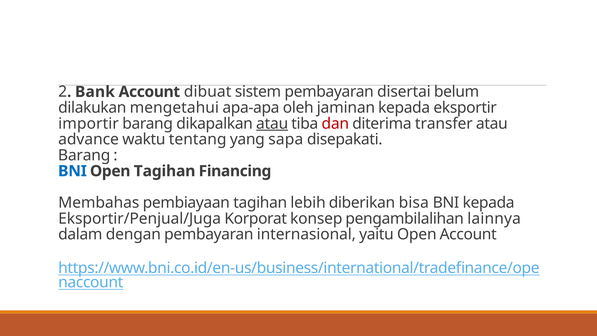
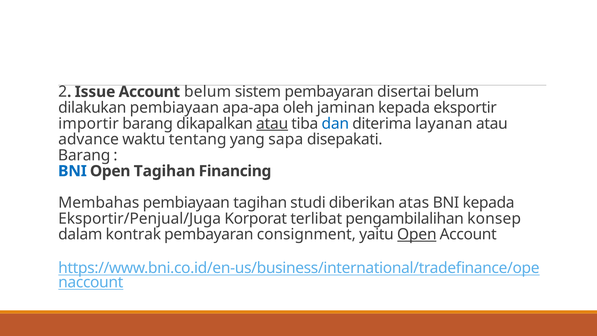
Bank: Bank -> Issue
Account dibuat: dibuat -> belum
dilakukan mengetahui: mengetahui -> pembiayaan
dan colour: red -> blue
transfer: transfer -> layanan
lebih: lebih -> studi
bisa: bisa -> atas
konsep: konsep -> terlibat
lainnya: lainnya -> konsep
dengan: dengan -> kontrak
internasional: internasional -> consignment
Open at (417, 234) underline: none -> present
